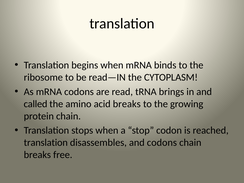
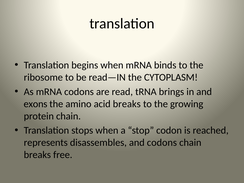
called: called -> exons
translation at (46, 143): translation -> represents
